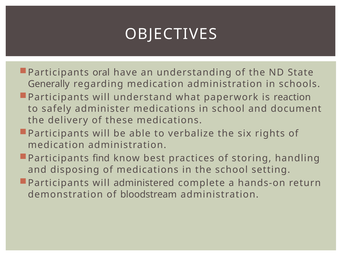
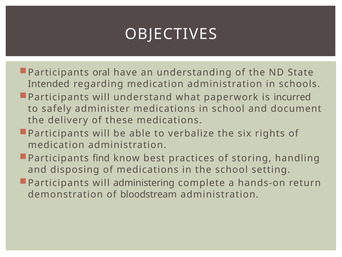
Generally: Generally -> Intended
reaction: reaction -> incurred
administered: administered -> administering
